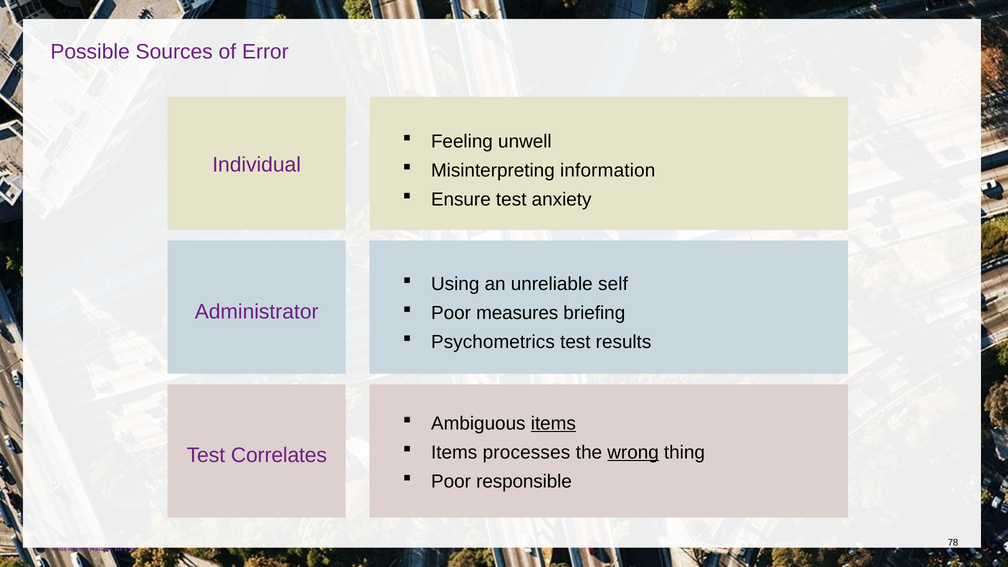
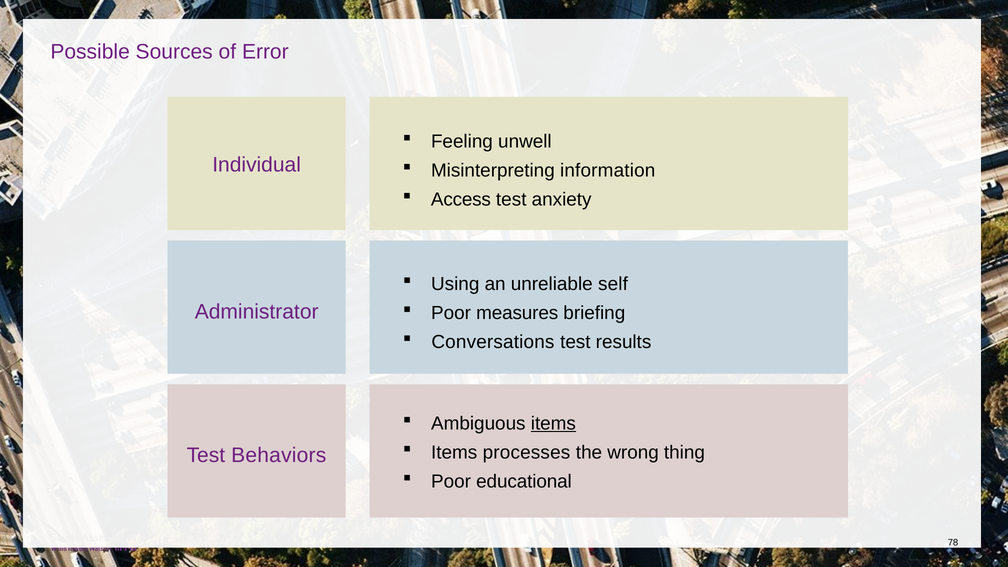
Ensure: Ensure -> Access
Psychometrics: Psychometrics -> Conversations
wrong underline: present -> none
Correlates: Correlates -> Behaviors
responsible: responsible -> educational
